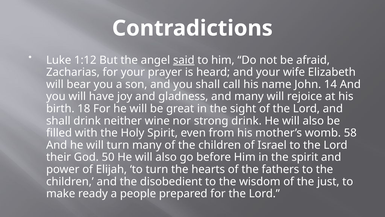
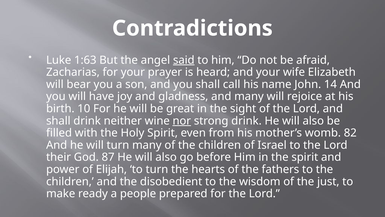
1:12: 1:12 -> 1:63
18: 18 -> 10
nor underline: none -> present
58: 58 -> 82
50: 50 -> 87
